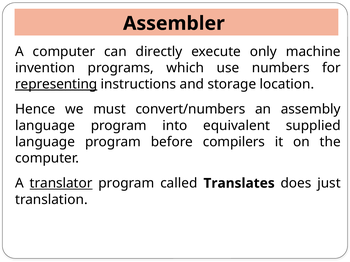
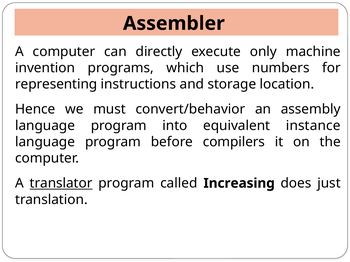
representing underline: present -> none
convert/numbers: convert/numbers -> convert/behavior
supplied: supplied -> instance
Translates: Translates -> Increasing
